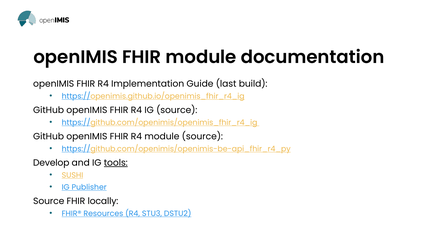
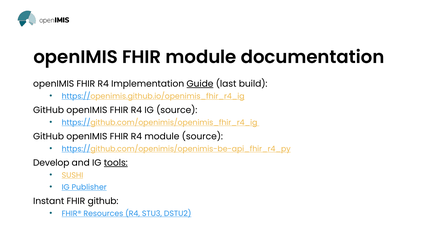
Guide underline: none -> present
Source at (49, 201): Source -> Instant
FHIR locally: locally -> github
